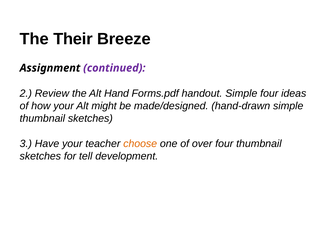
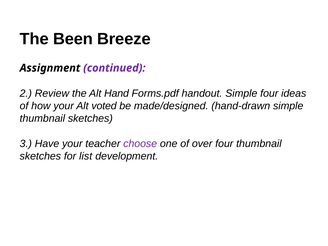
Their: Their -> Been
might: might -> voted
choose colour: orange -> purple
tell: tell -> list
